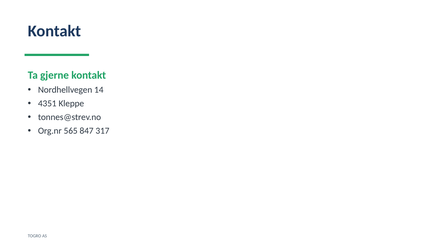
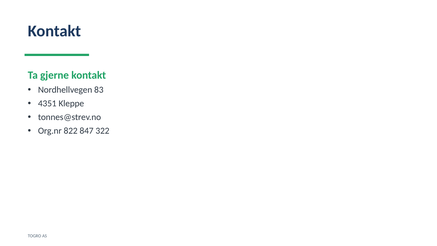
14: 14 -> 83
565: 565 -> 822
317: 317 -> 322
